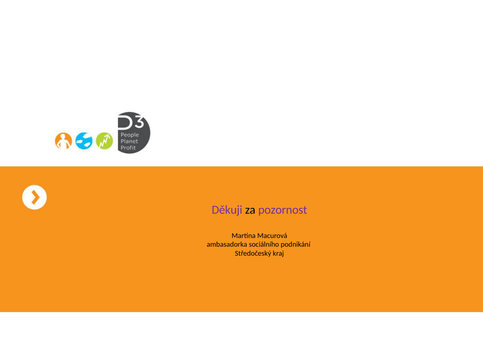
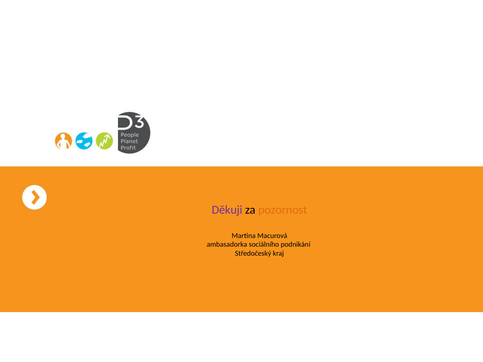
pozornost colour: purple -> orange
